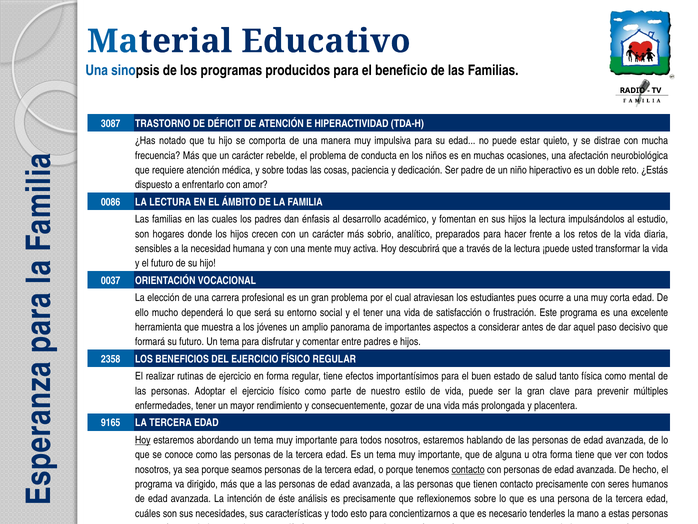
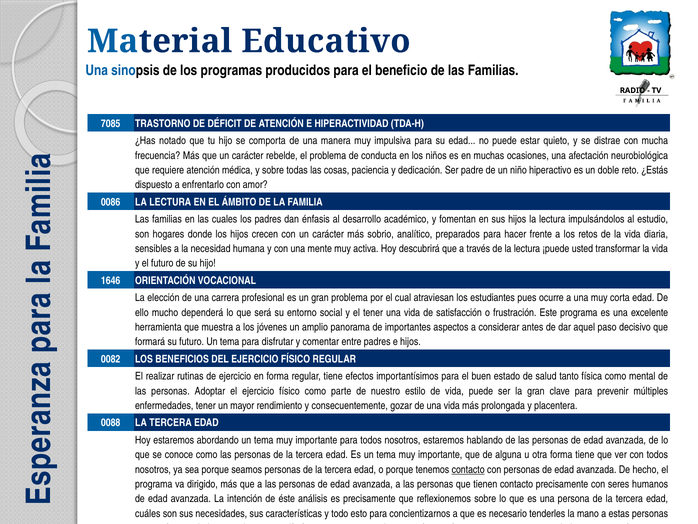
3087: 3087 -> 7085
0037: 0037 -> 1646
2358: 2358 -> 0082
9165: 9165 -> 0088
Hoy at (143, 440) underline: present -> none
